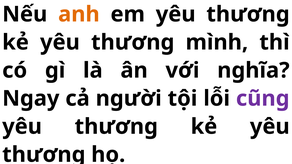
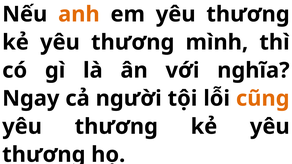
cũng colour: purple -> orange
